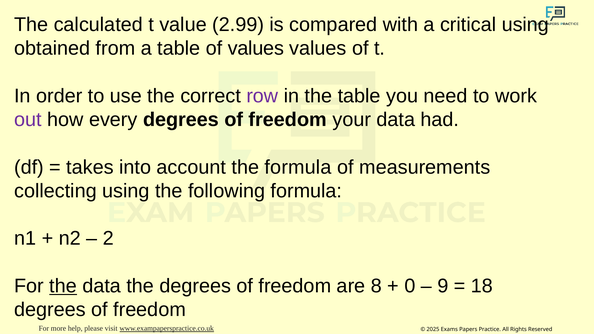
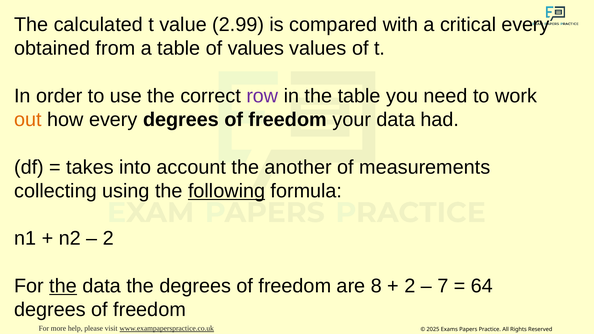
critical using: using -> every
out colour: purple -> orange
the formula: formula -> another
following underline: none -> present
0 at (410, 286): 0 -> 2
9: 9 -> 7
18: 18 -> 64
